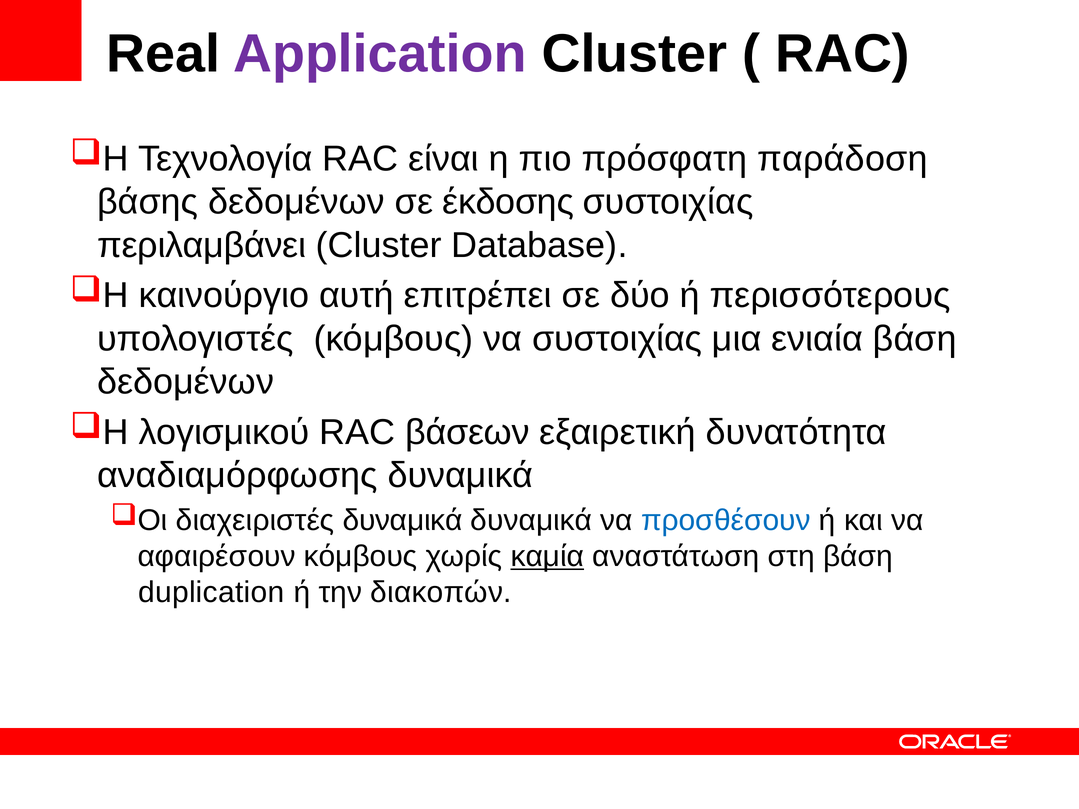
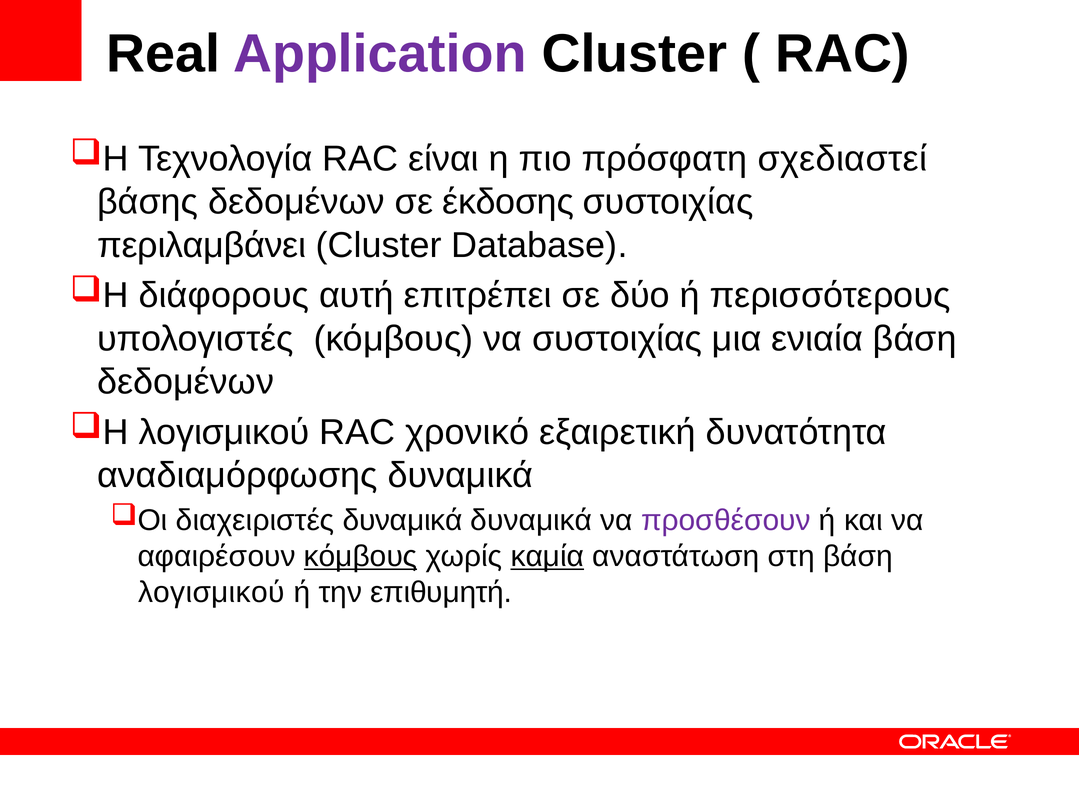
παράδοση: παράδοση -> σχεδιαστεί
καινούργιο: καινούργιο -> διάφορους
βάσεων: βάσεων -> χρονικό
προσθέσουν colour: blue -> purple
κόμβους at (361, 557) underline: none -> present
duplication at (211, 593): duplication -> λογισμικού
διακοπών: διακοπών -> επιθυμητή
